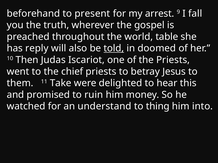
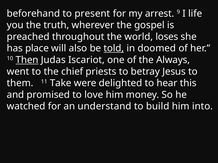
fall: fall -> life
table: table -> loses
reply: reply -> place
Then underline: none -> present
the Priests: Priests -> Always
ruin: ruin -> love
thing: thing -> build
